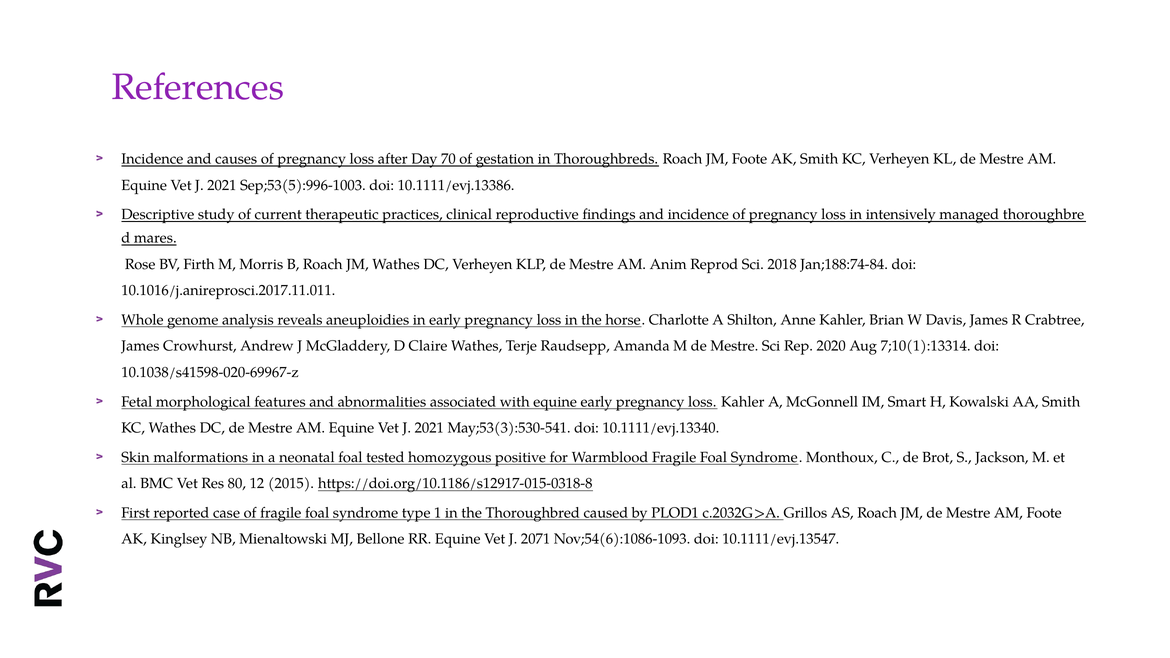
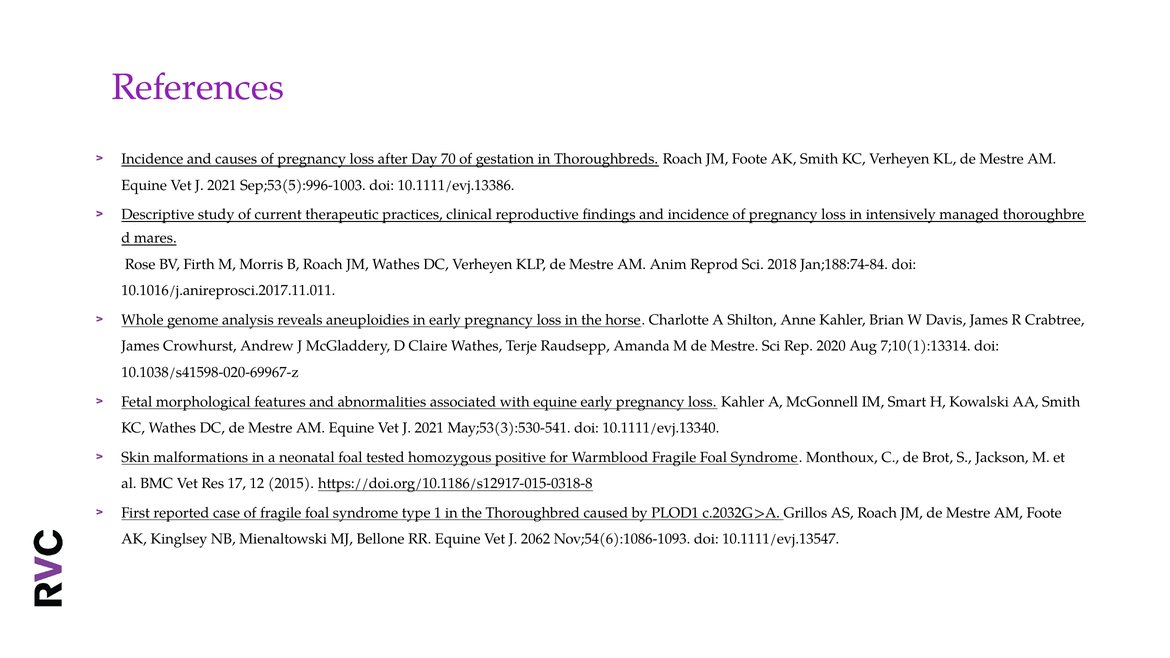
80: 80 -> 17
2071: 2071 -> 2062
